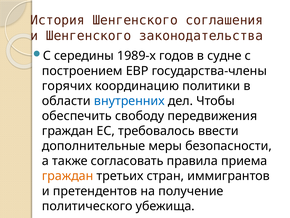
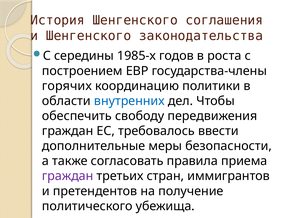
1989-х: 1989-х -> 1985-х
судне: судне -> роста
граждан at (68, 176) colour: orange -> purple
